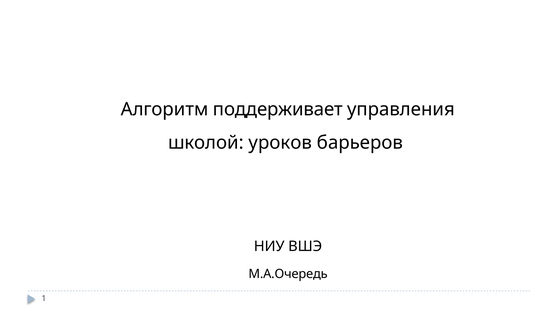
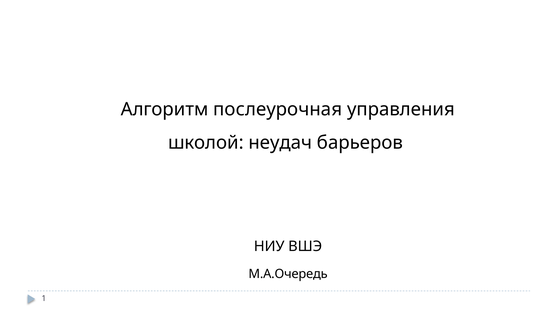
поддерживает: поддерживает -> послеурочная
уроков: уроков -> неудач
